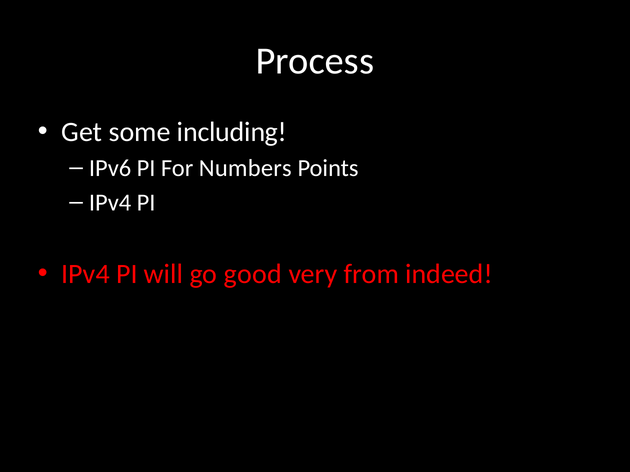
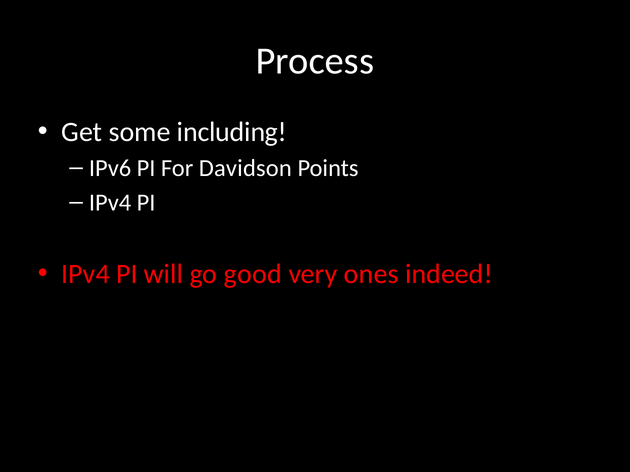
Numbers: Numbers -> Davidson
from: from -> ones
